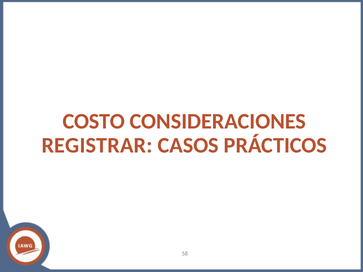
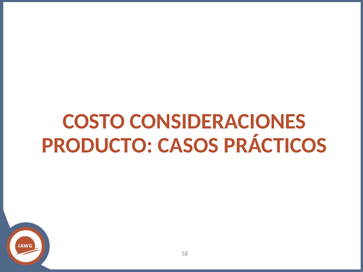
REGISTRAR: REGISTRAR -> PRODUCTO
